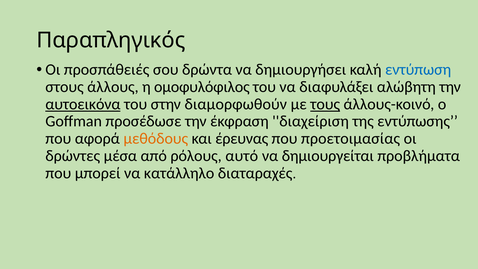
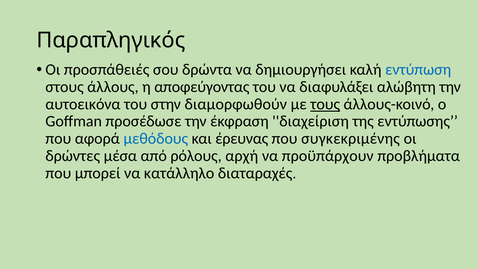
ομοφυλόφιλος: ομοφυλόφιλος -> αποφεύγοντας
αυτοεικόνα underline: present -> none
μεθόδους colour: orange -> blue
προετοιμασίας: προετοιμασίας -> συγκεκριμένης
αυτό: αυτό -> αρχή
δημιουργείται: δημιουργείται -> προϋπάρχουν
